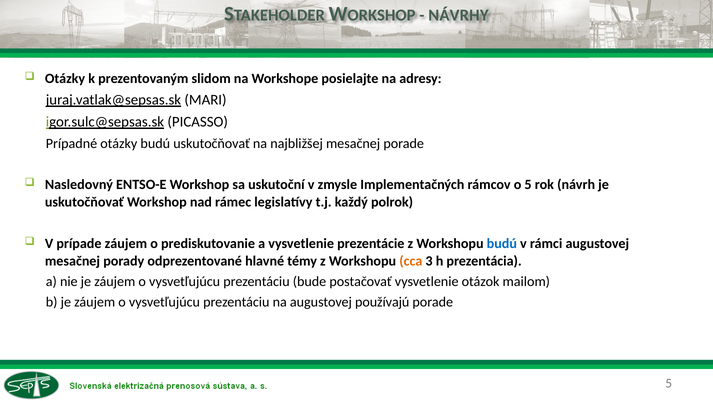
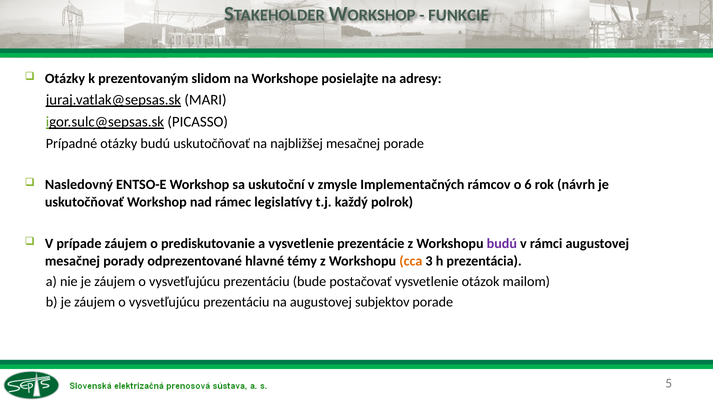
NÁVRHY: NÁVRHY -> FUNKCIE
o 5: 5 -> 6
budú at (502, 243) colour: blue -> purple
používajú: používajú -> subjektov
